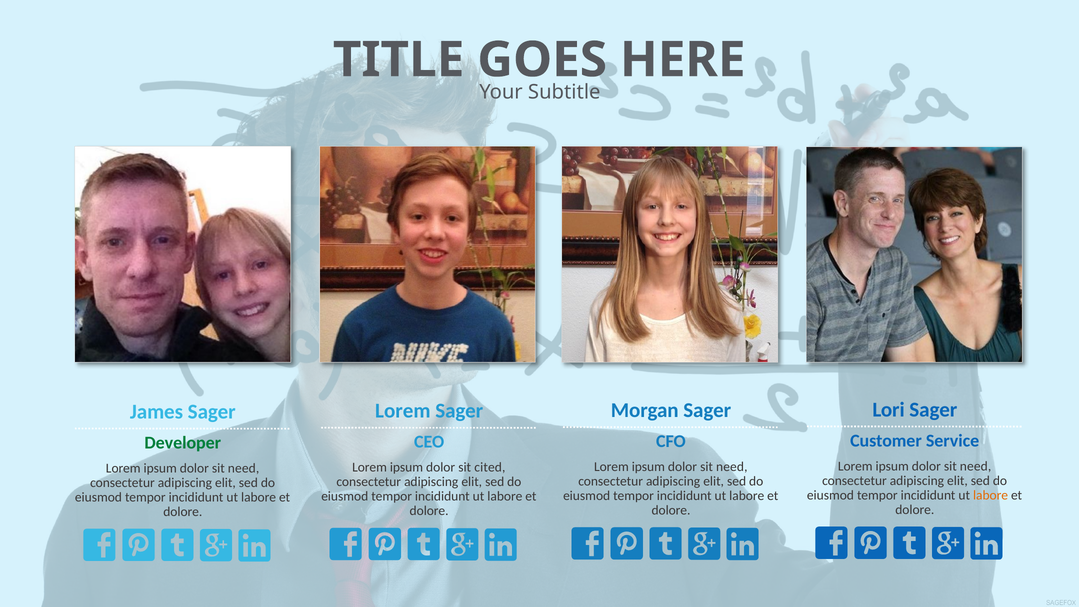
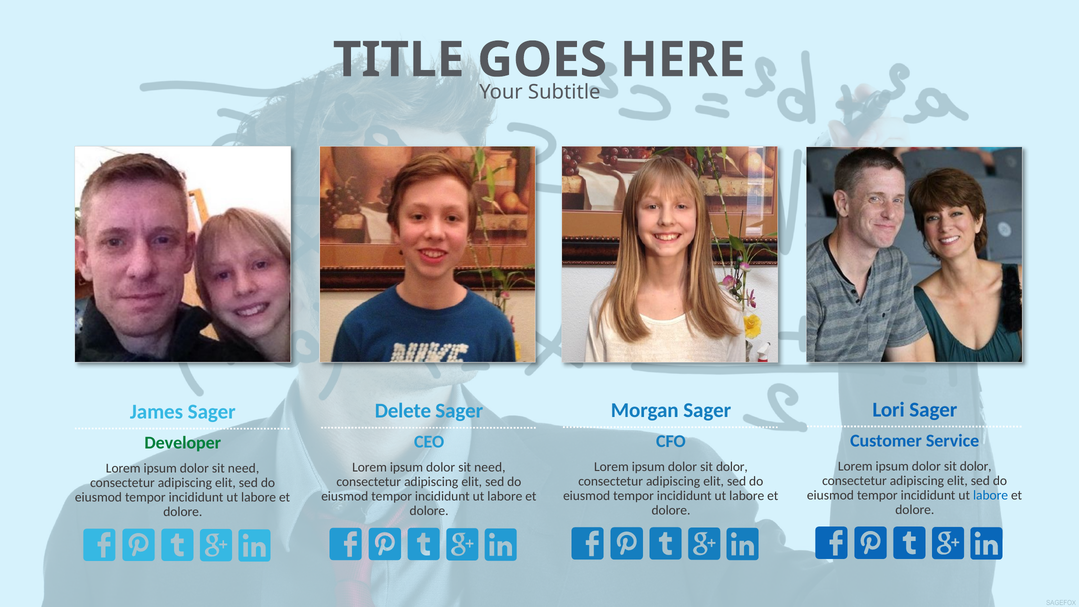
Lorem at (403, 411): Lorem -> Delete
need at (976, 466): need -> dolor
need at (732, 467): need -> dolor
cited at (490, 467): cited -> need
labore at (991, 495) colour: orange -> blue
